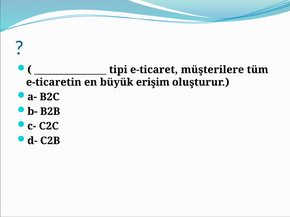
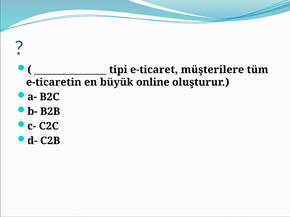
erişim: erişim -> online
